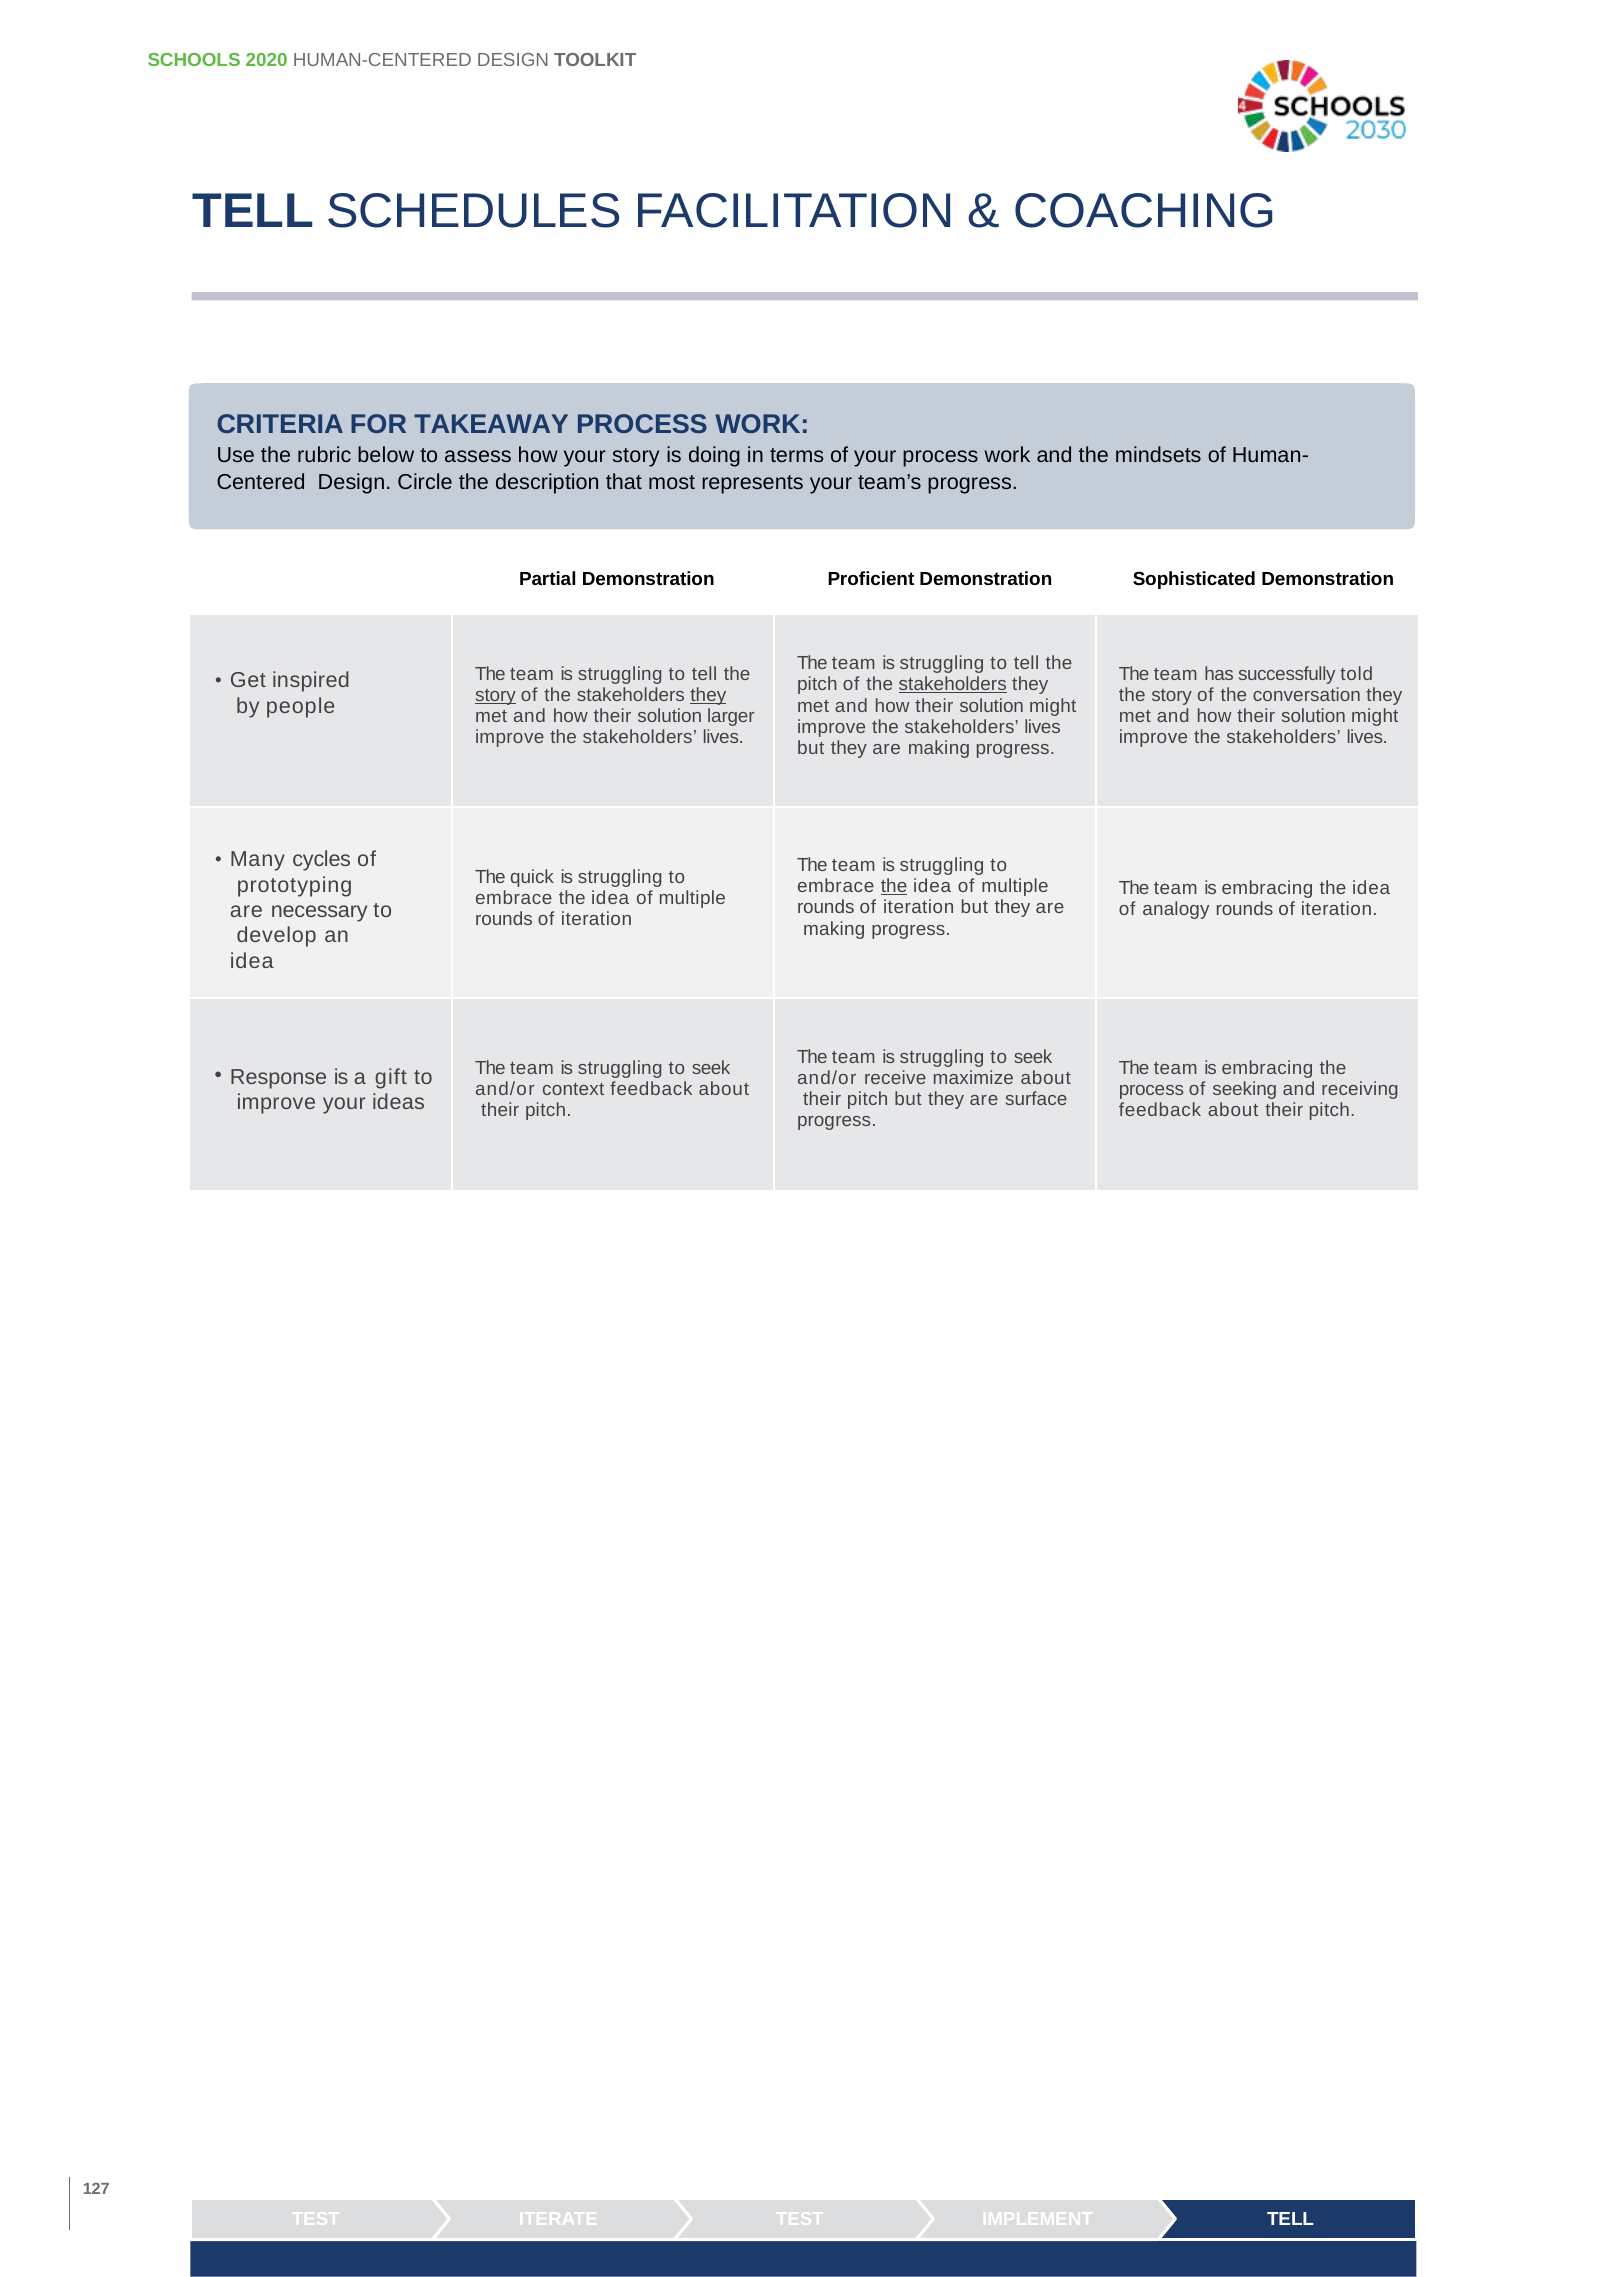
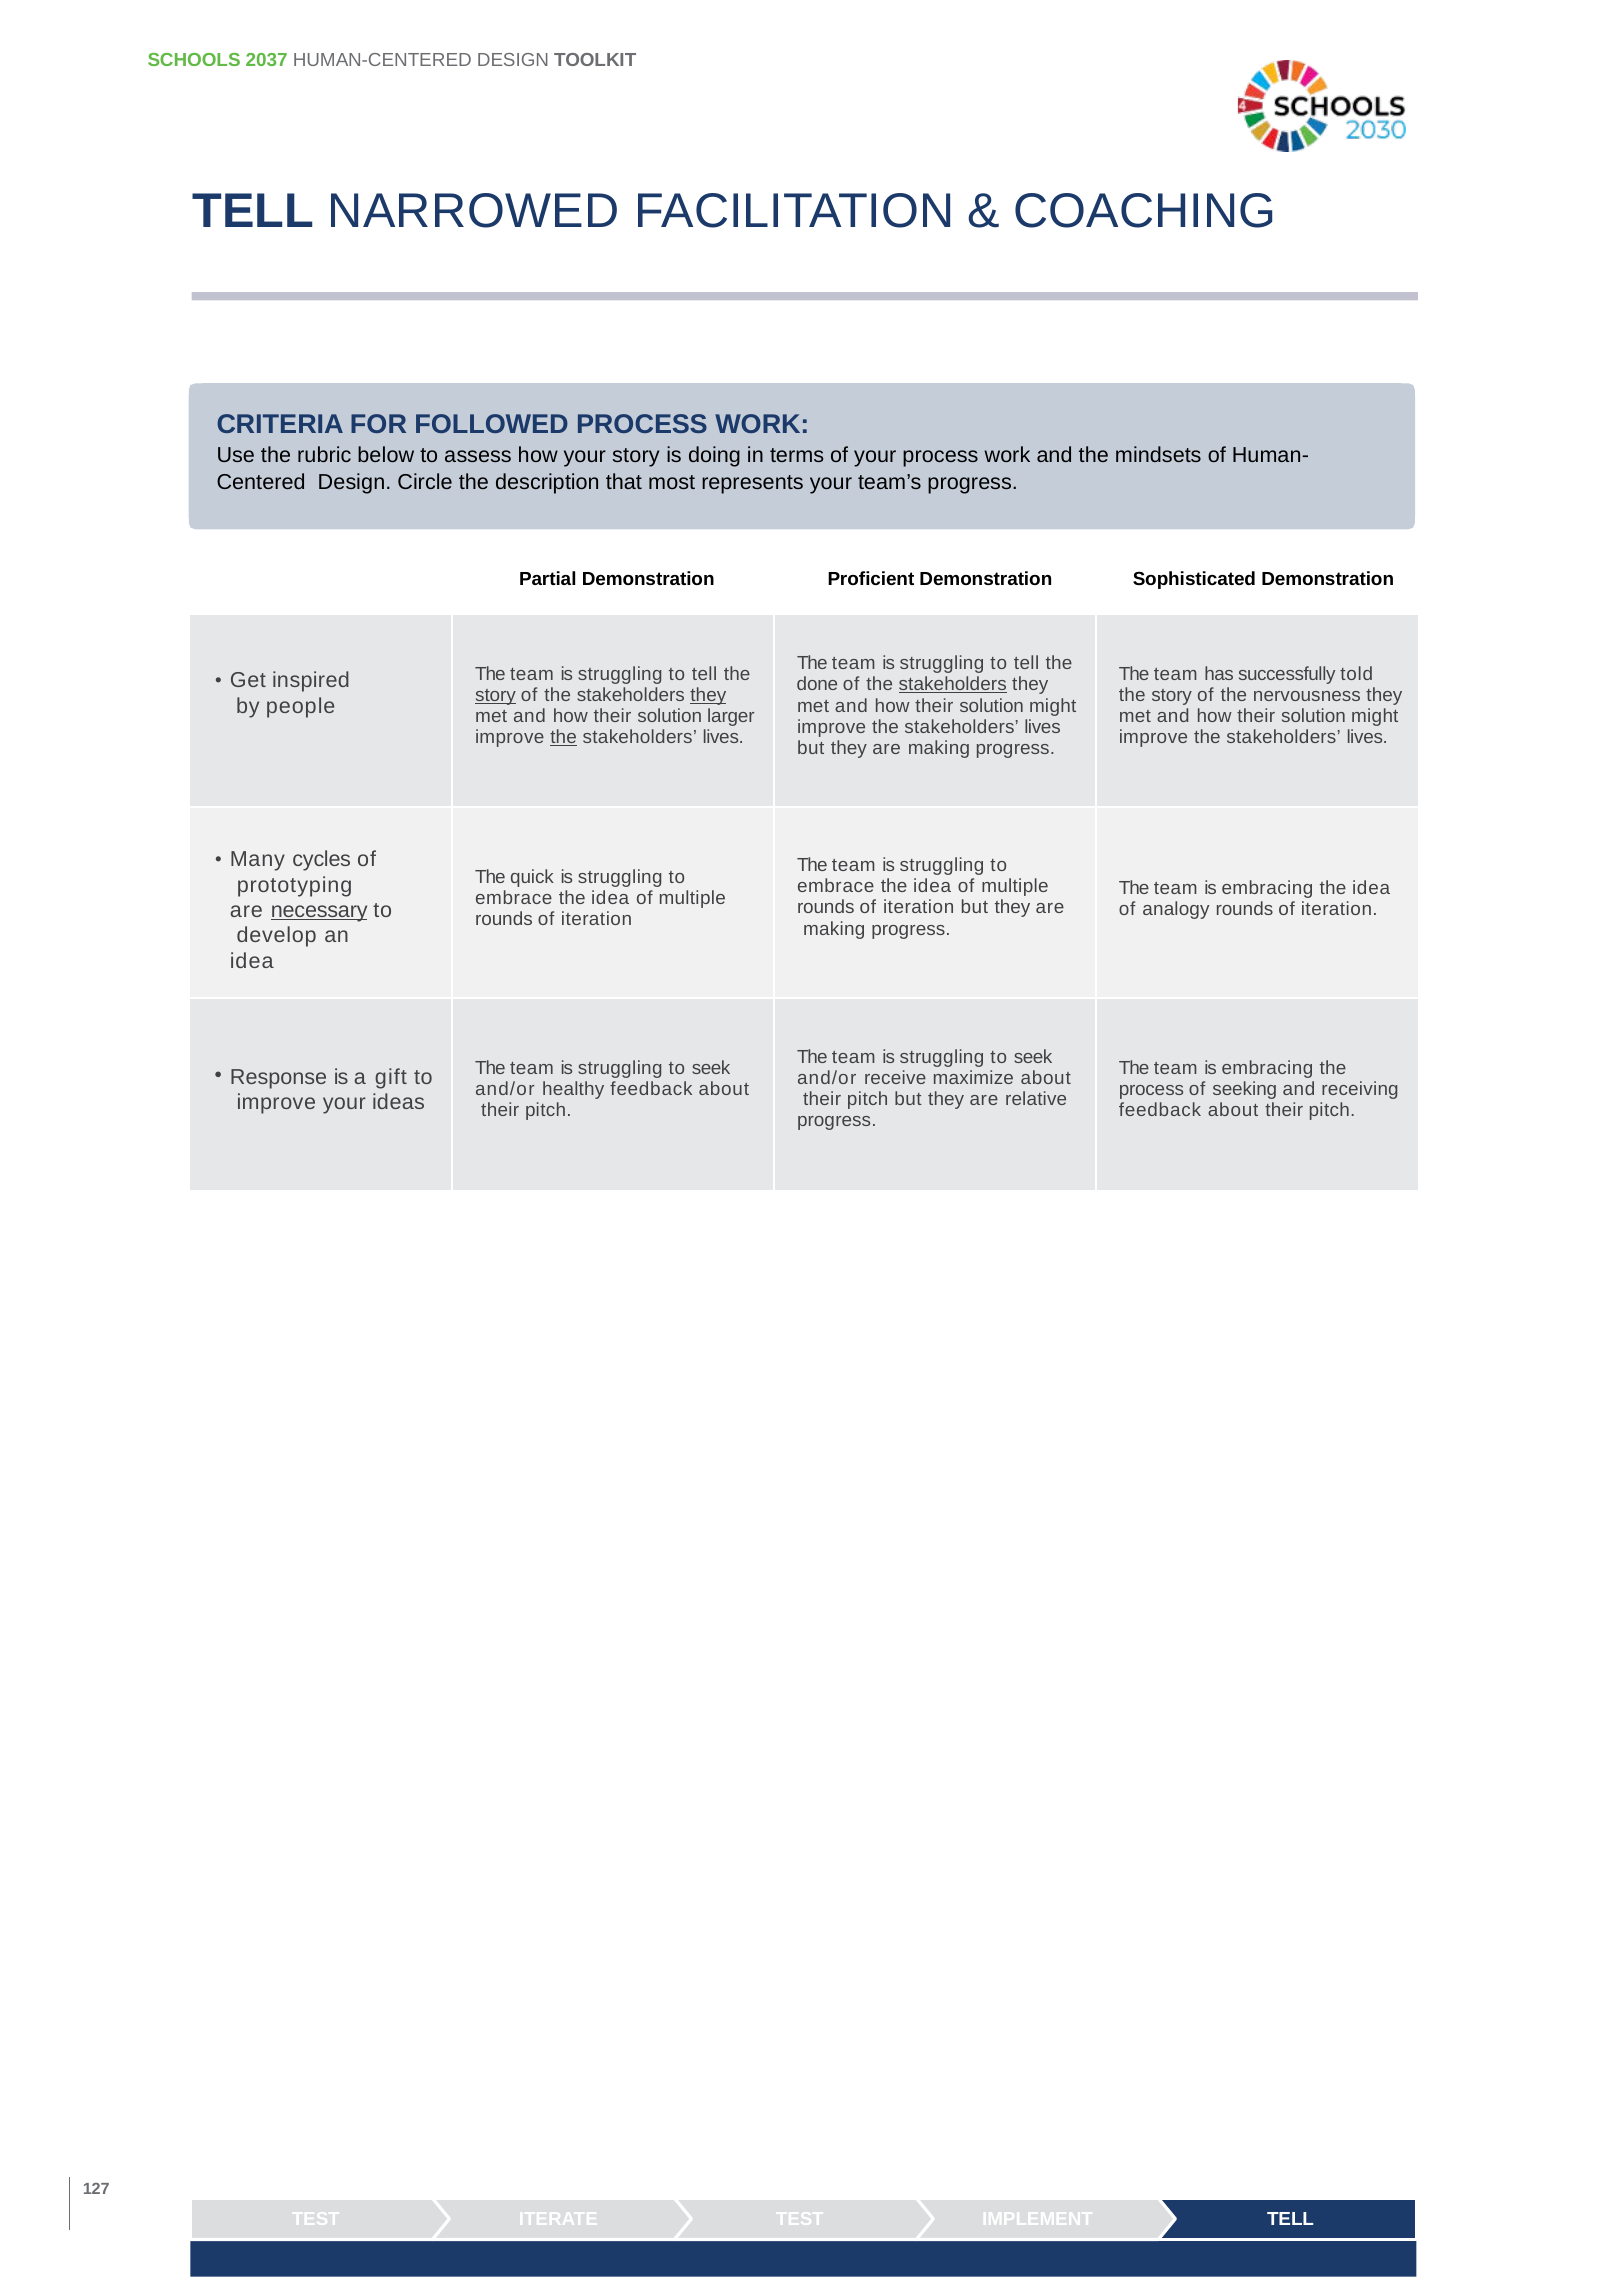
2020: 2020 -> 2037
SCHEDULES: SCHEDULES -> NARROWED
TAKEAWAY: TAKEAWAY -> FOLLOWED
pitch at (817, 685): pitch -> done
conversation: conversation -> nervousness
the at (564, 737) underline: none -> present
the at (894, 887) underline: present -> none
necessary underline: none -> present
context: context -> healthy
surface: surface -> relative
